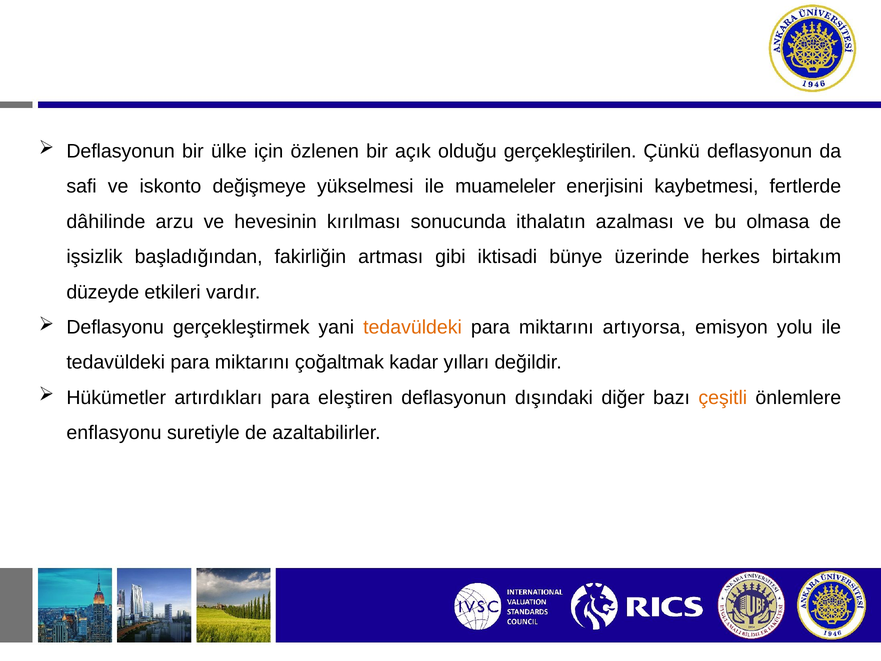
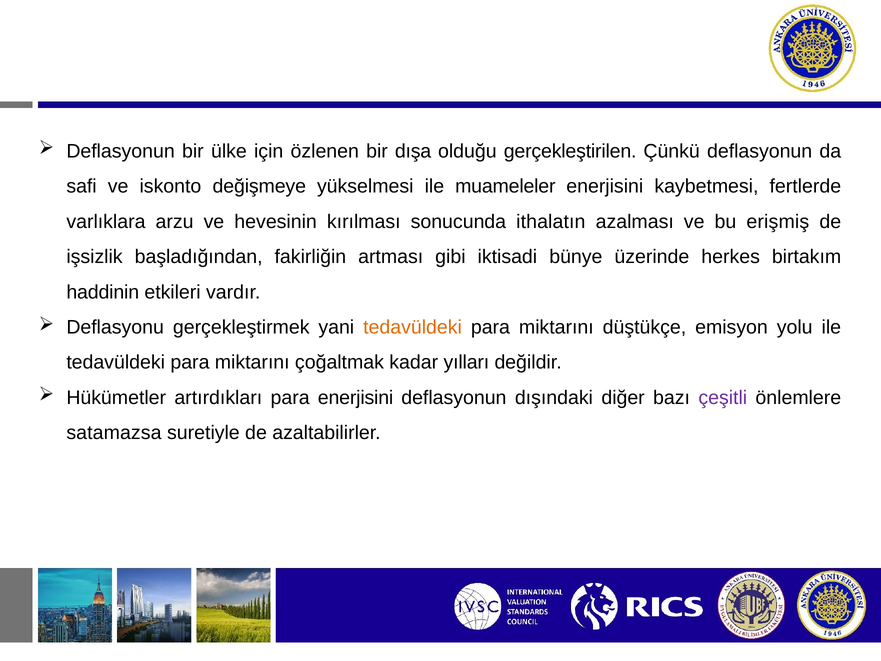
açık: açık -> dışa
dâhilinde: dâhilinde -> varlıklara
olmasa: olmasa -> erişmiş
düzeyde: düzeyde -> haddinin
artıyorsa: artıyorsa -> düştükçe
para eleştiren: eleştiren -> enerjisini
çeşitli colour: orange -> purple
enflasyonu: enflasyonu -> satamazsa
